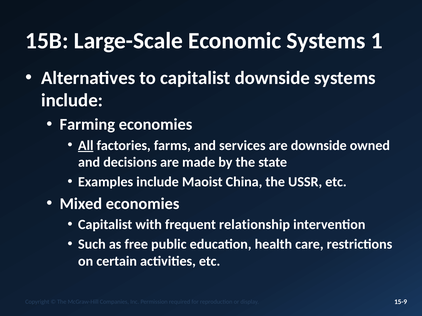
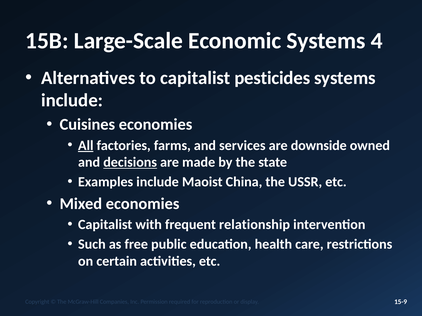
1: 1 -> 4
capitalist downside: downside -> pesticides
Farming: Farming -> Cuisines
decisions underline: none -> present
